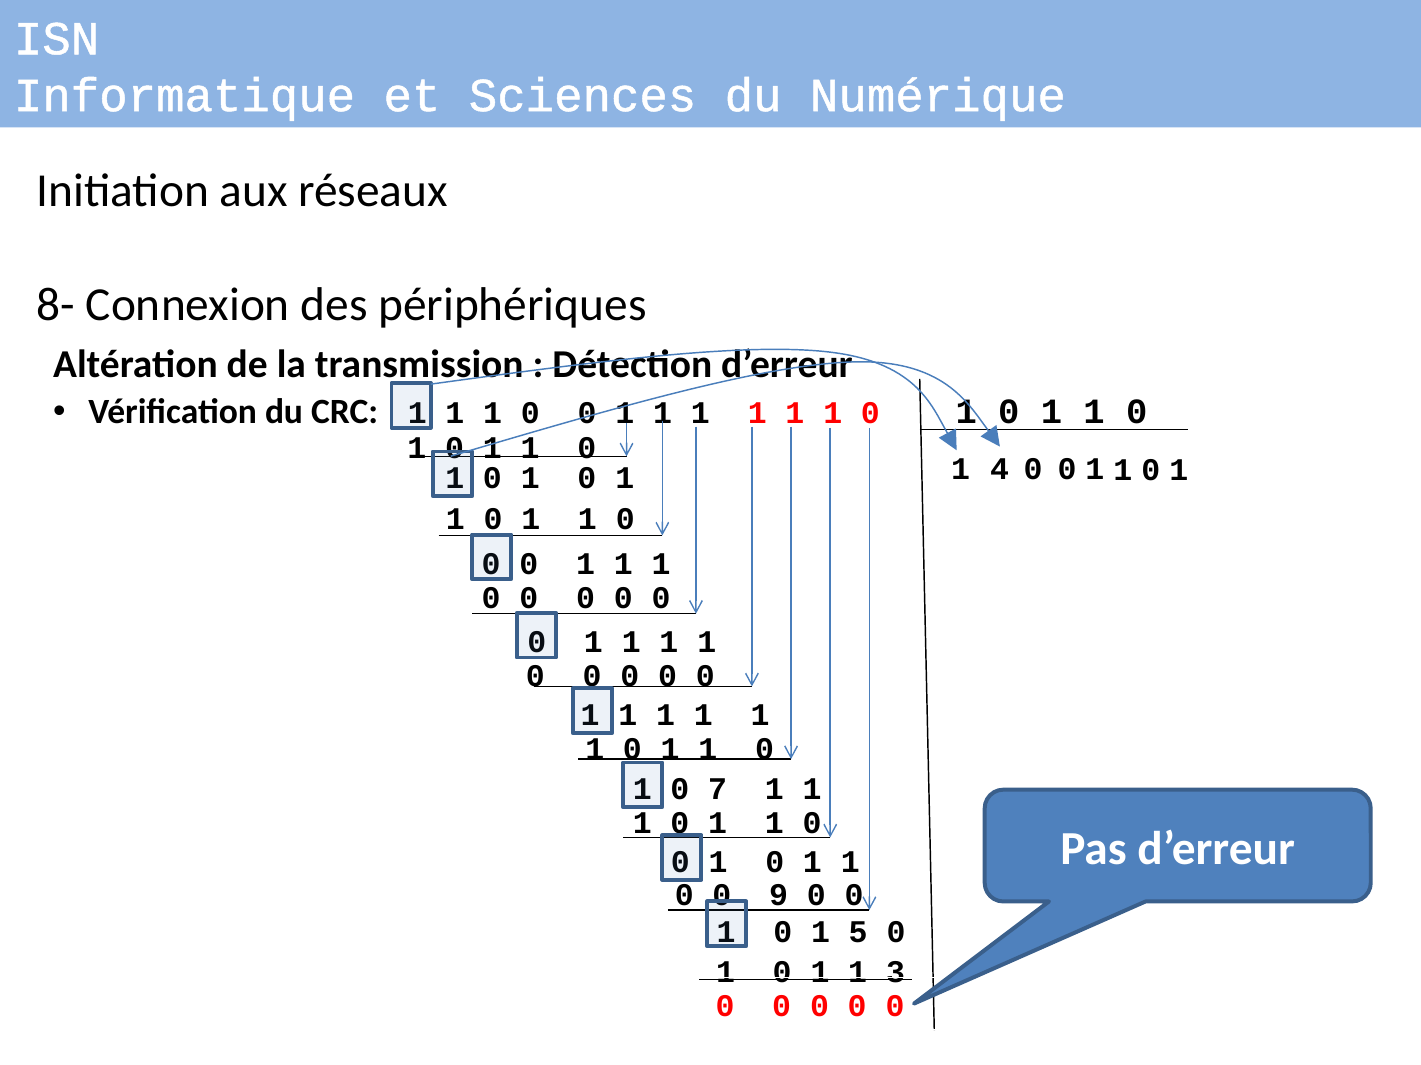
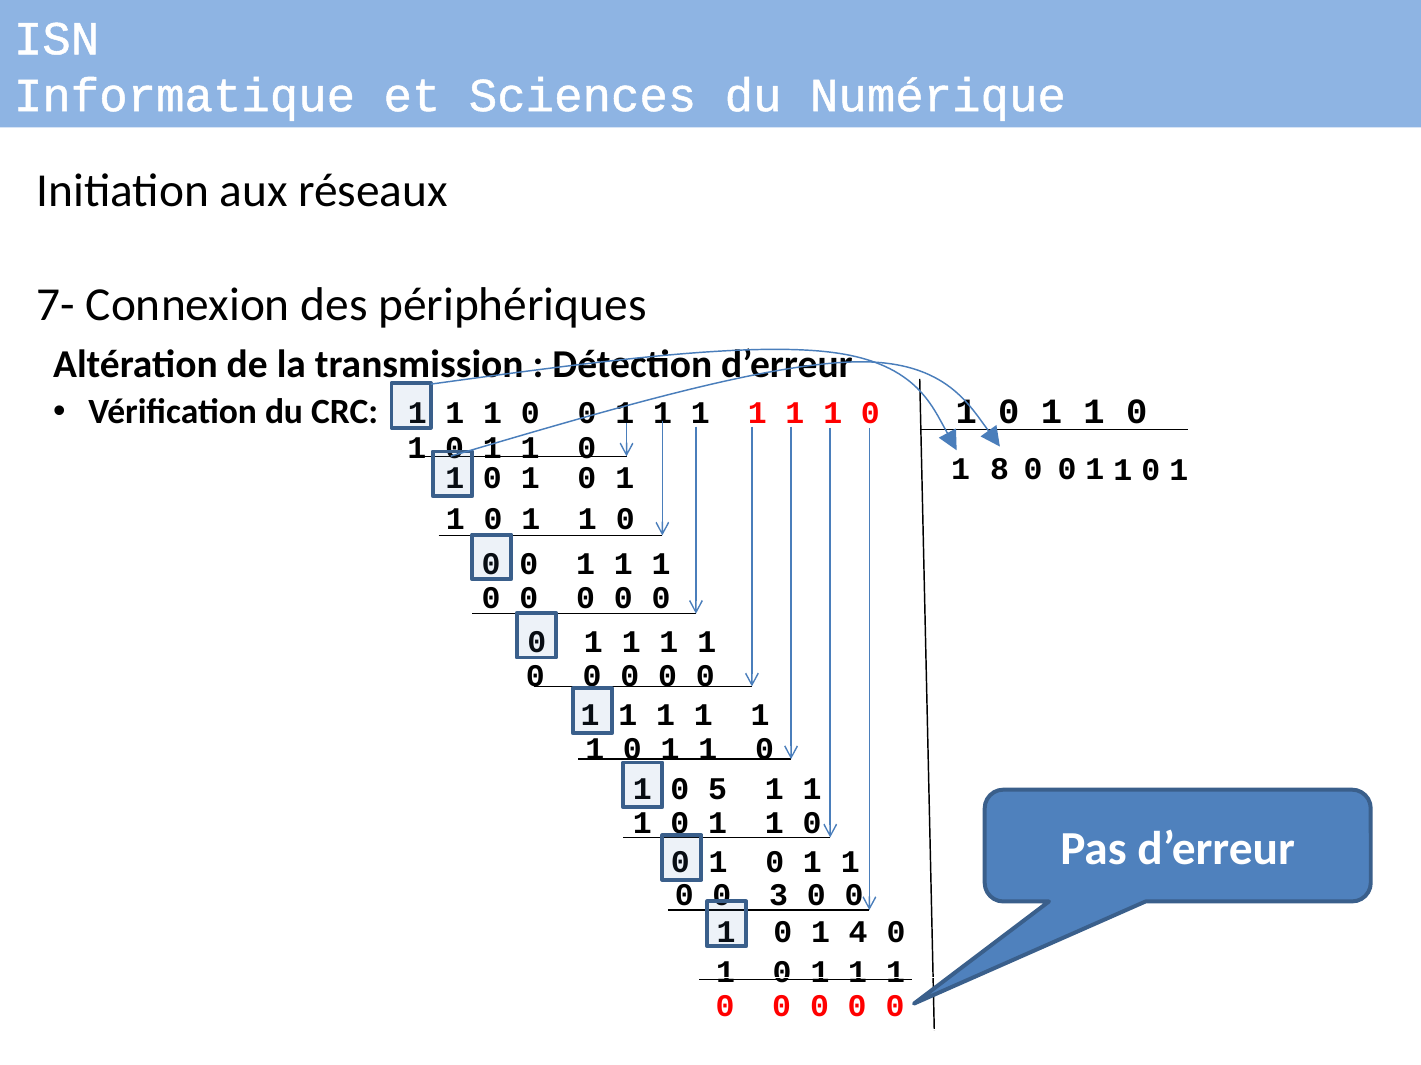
8-: 8- -> 7-
4: 4 -> 8
7: 7 -> 5
9: 9 -> 3
5: 5 -> 4
3 at (896, 973): 3 -> 1
